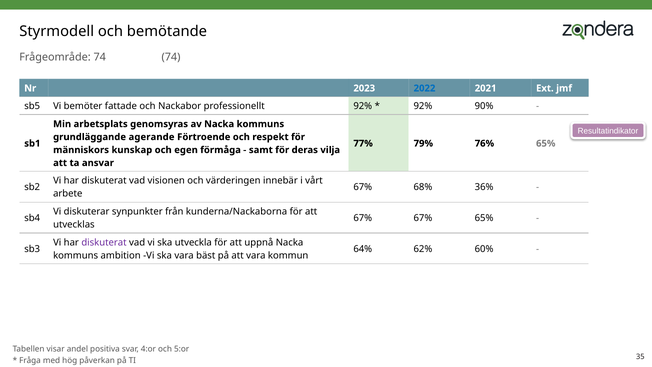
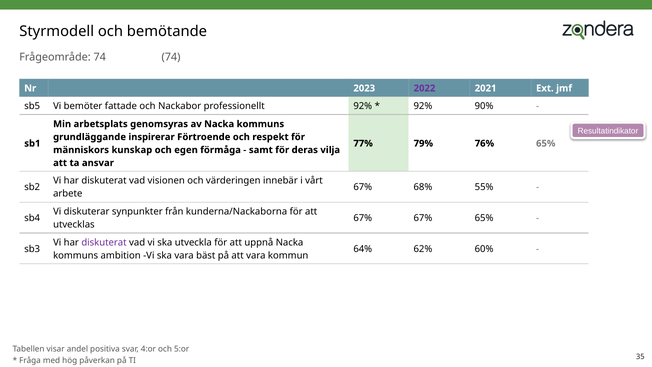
2022 colour: blue -> purple
agerande: agerande -> inspirerar
36%: 36% -> 55%
